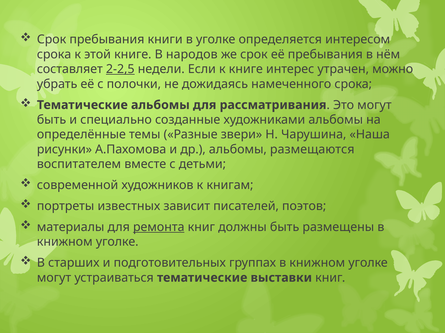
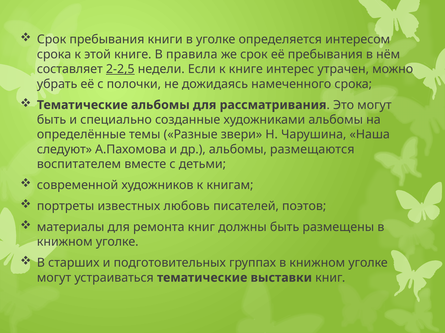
народов: народов -> правила
рисунки: рисунки -> следуют
зависит: зависит -> любовь
ремонта underline: present -> none
